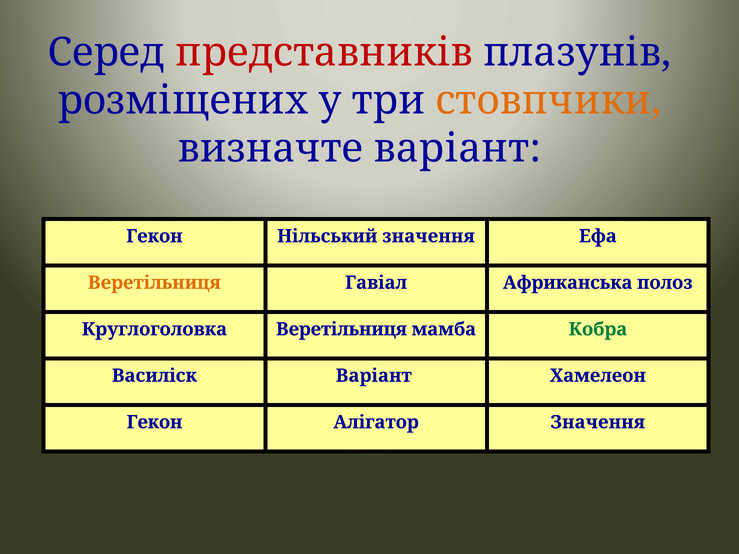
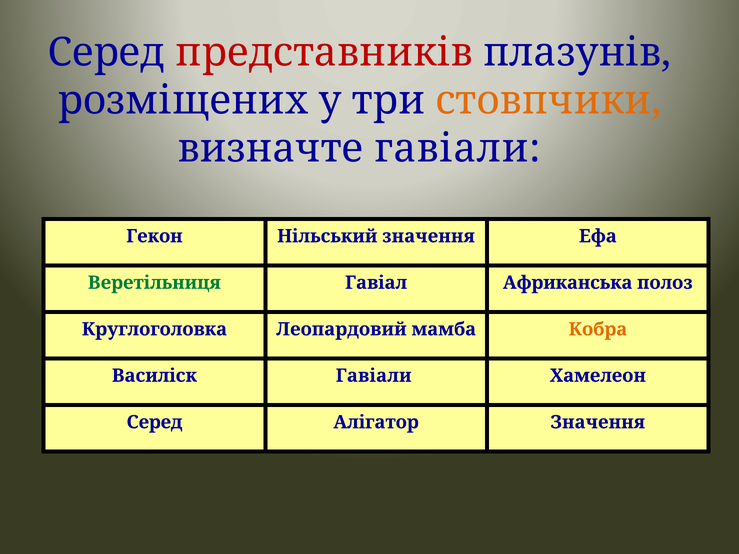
визначте варіант: варіант -> гавіали
Веретільниця at (154, 283) colour: orange -> green
Круглоголовка Веретільниця: Веретільниця -> Леопардовий
Кобра colour: green -> orange
Василіск Варіант: Варіант -> Гавіали
Гекон at (155, 422): Гекон -> Серед
